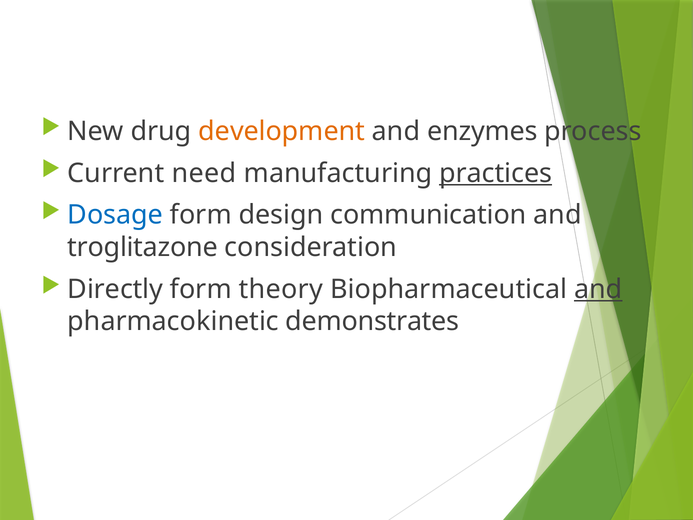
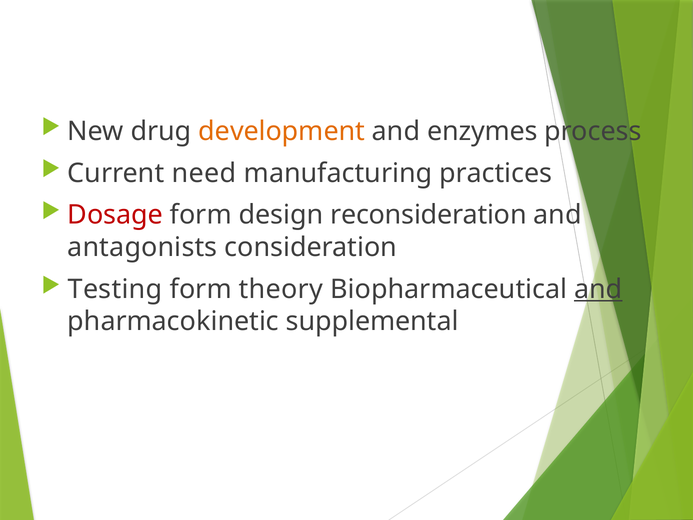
practices underline: present -> none
Dosage colour: blue -> red
communication: communication -> reconsideration
troglitazone: troglitazone -> antagonists
Directly: Directly -> Testing
demonstrates: demonstrates -> supplemental
